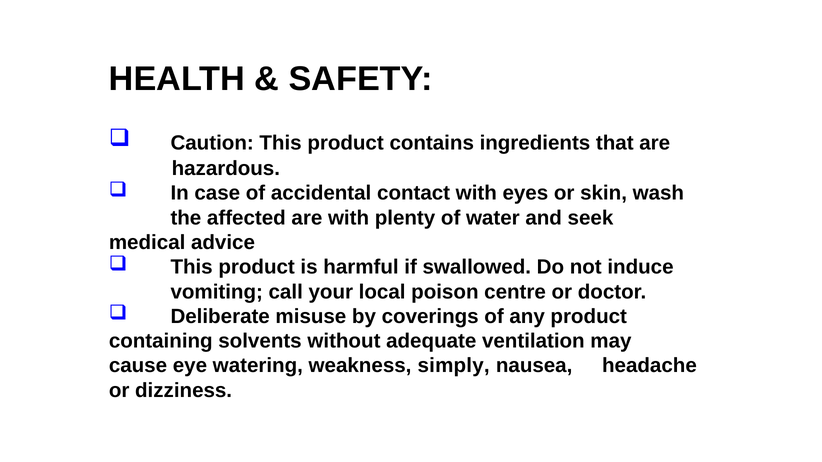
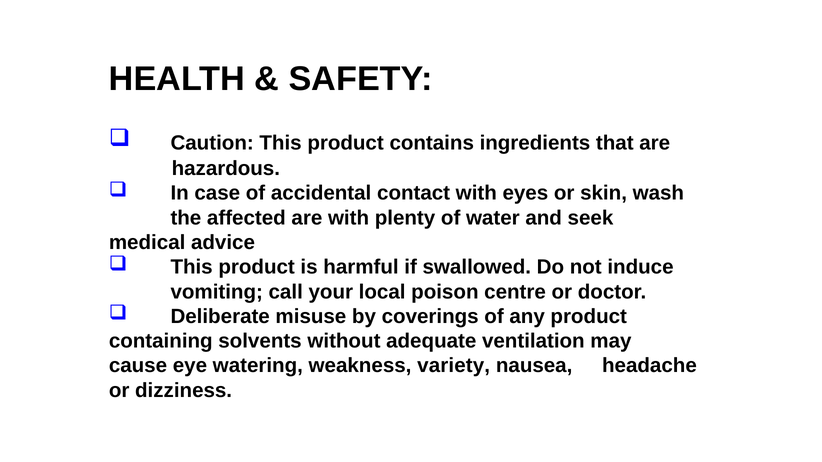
simply: simply -> variety
